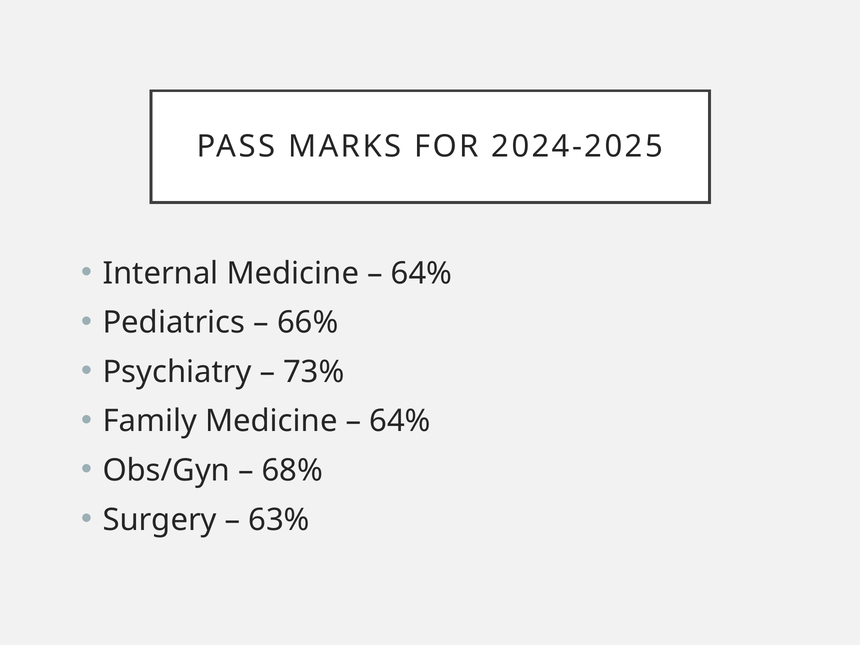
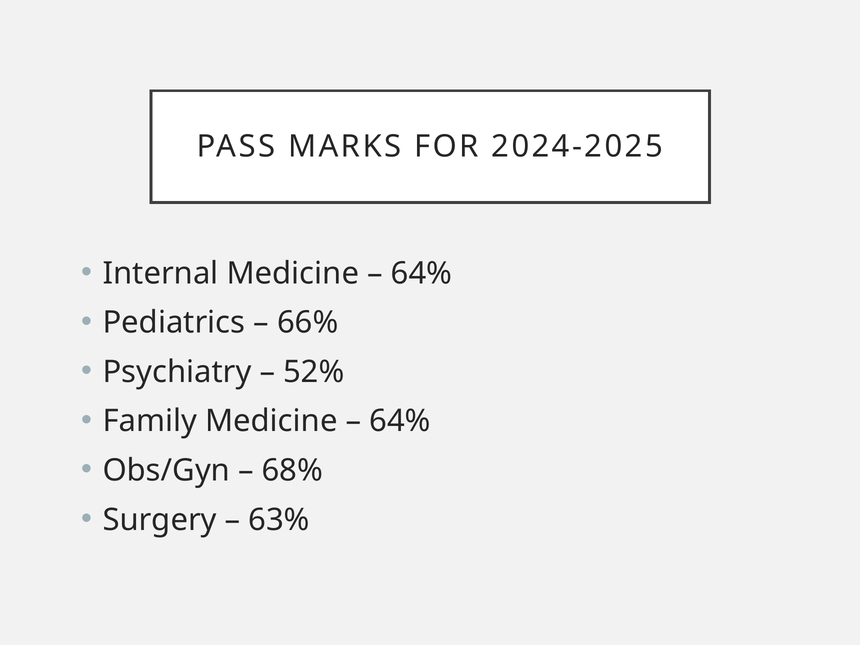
73%: 73% -> 52%
